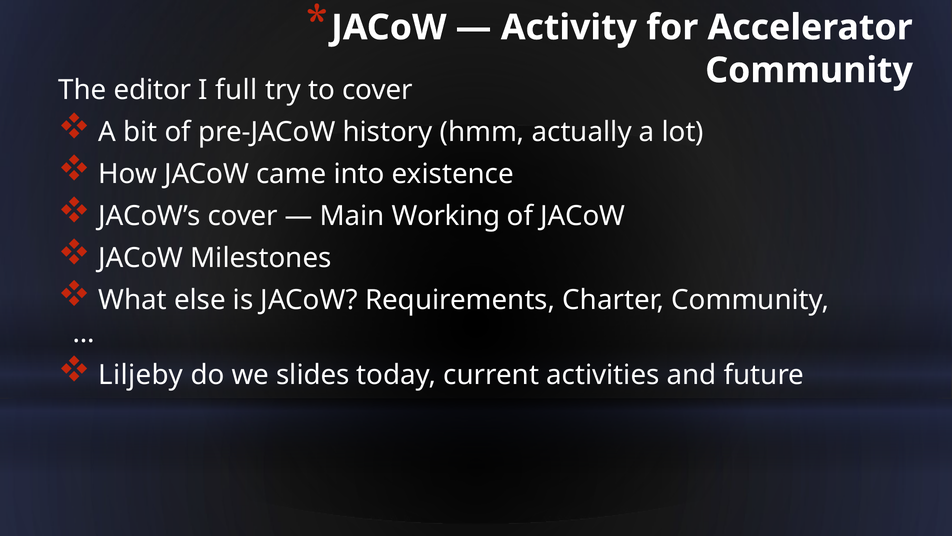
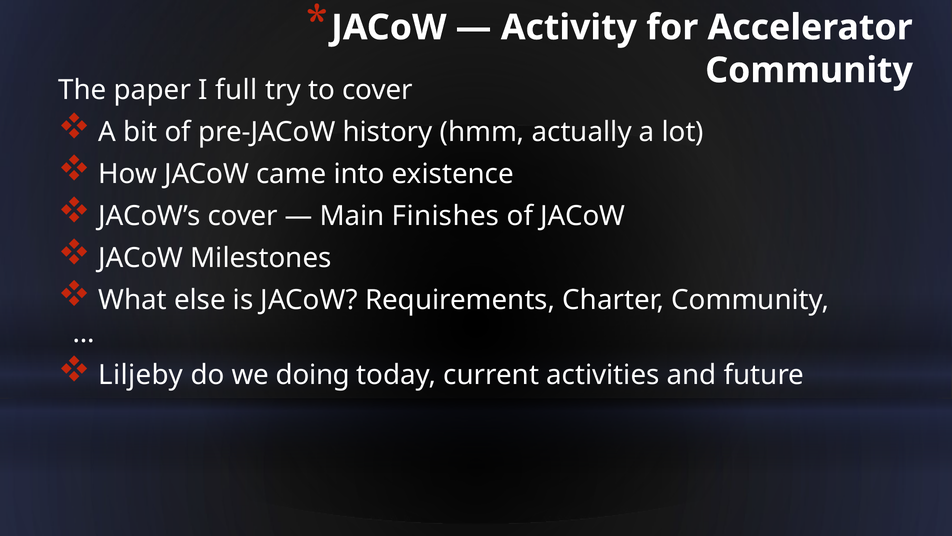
editor: editor -> paper
Working: Working -> Finishes
slides: slides -> doing
